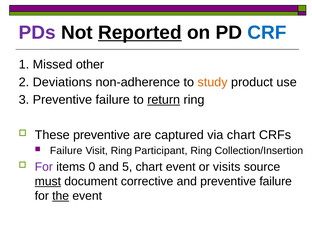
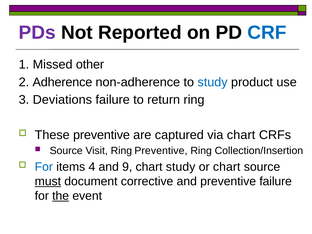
Reported underline: present -> none
Deviations: Deviations -> Adherence
study at (213, 82) colour: orange -> blue
3 Preventive: Preventive -> Deviations
return underline: present -> none
Failure at (66, 151): Failure -> Source
Ring Participant: Participant -> Preventive
For at (44, 167) colour: purple -> blue
0: 0 -> 4
5: 5 -> 9
chart event: event -> study
or visits: visits -> chart
